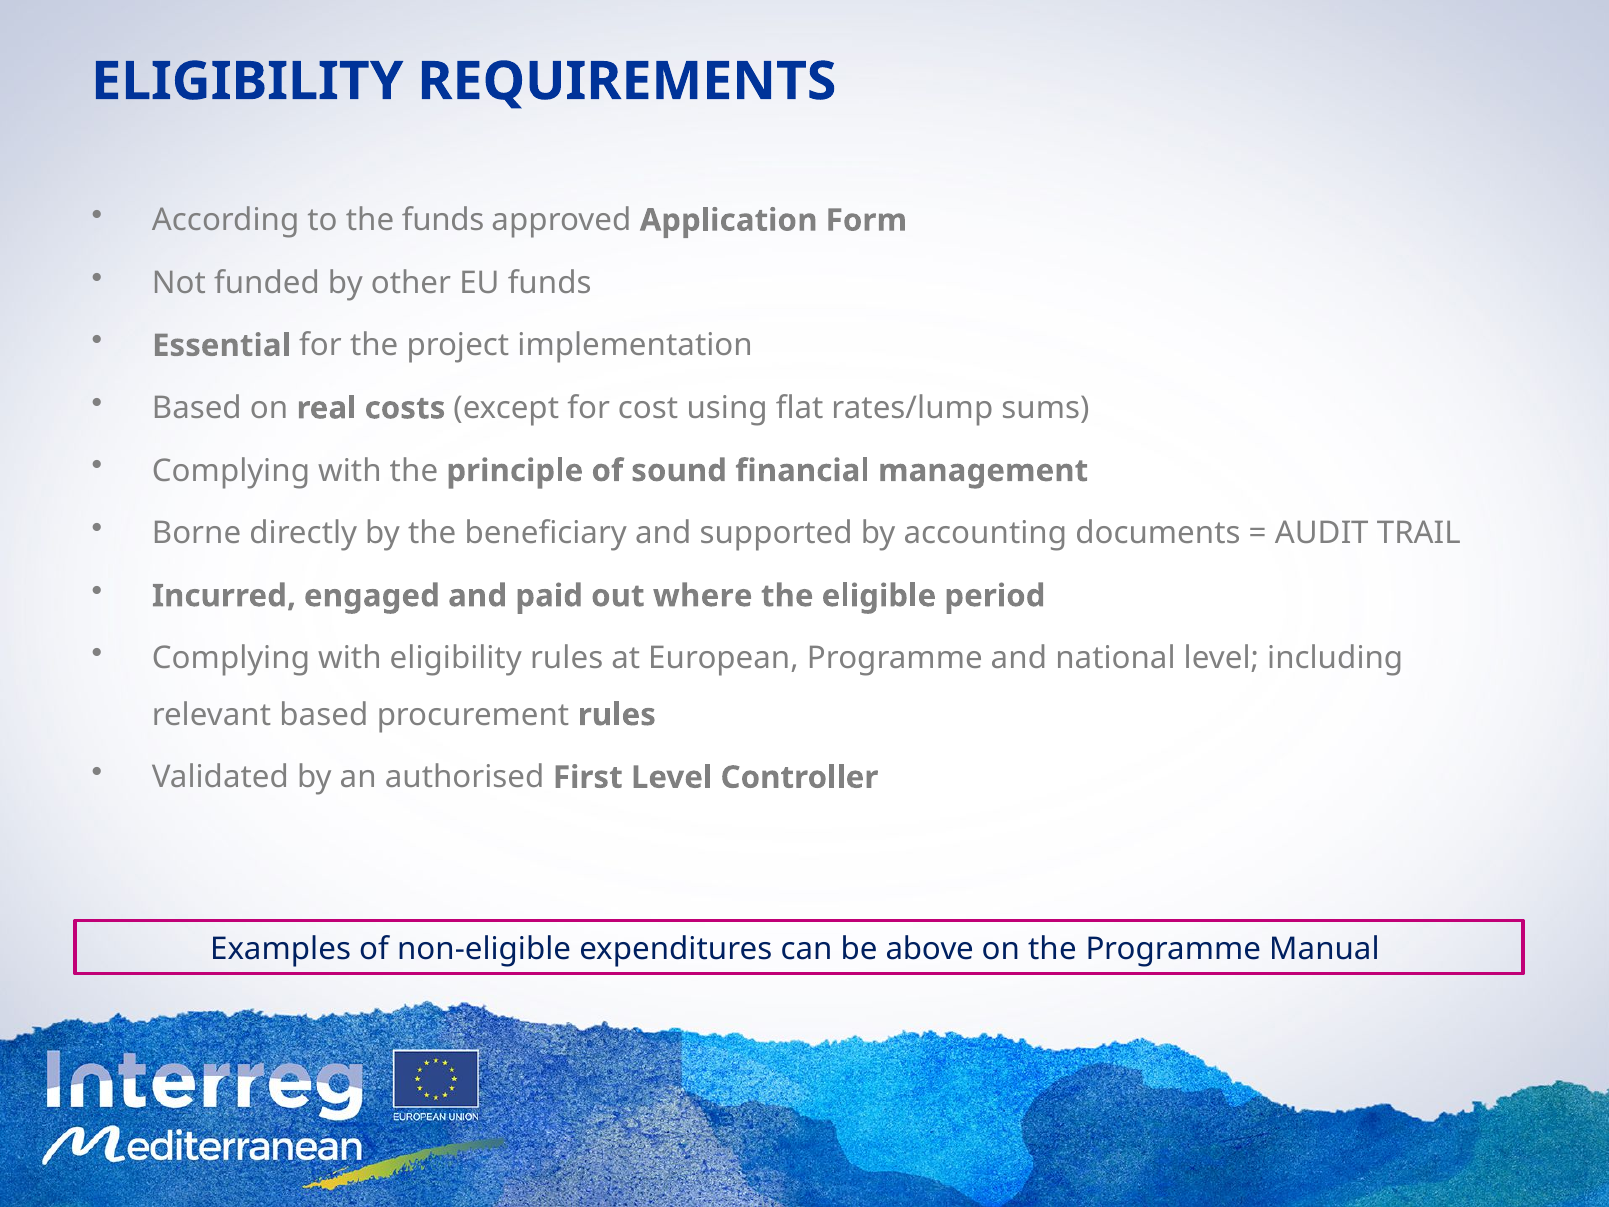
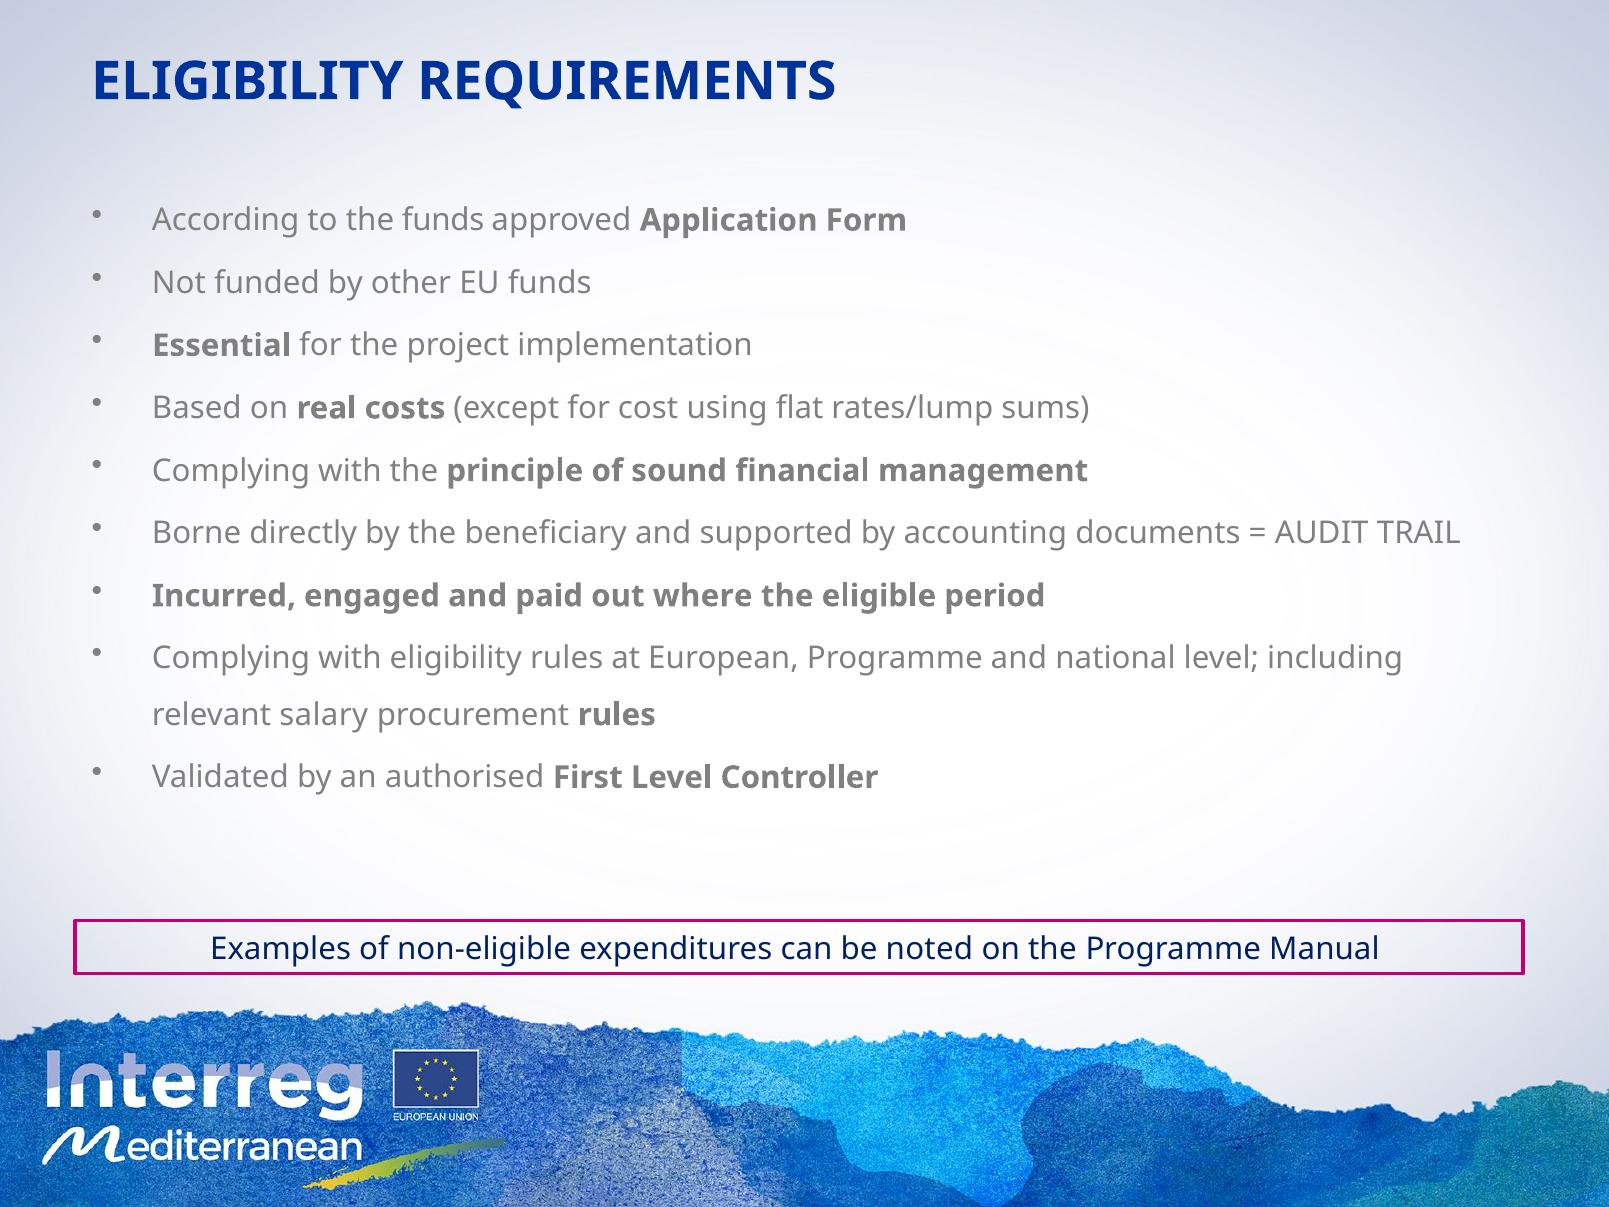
relevant based: based -> salary
above: above -> noted
